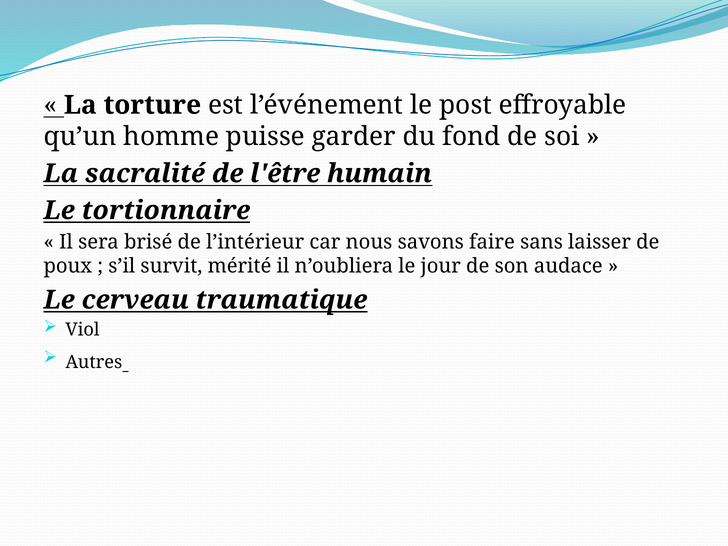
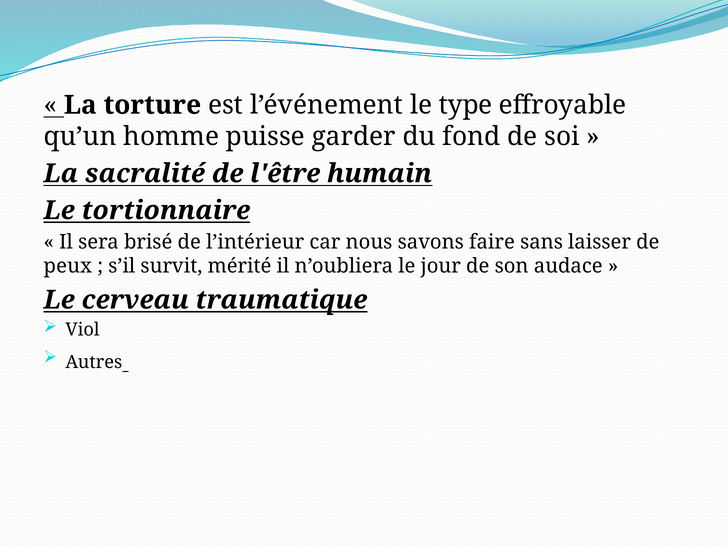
post: post -> type
poux: poux -> peux
